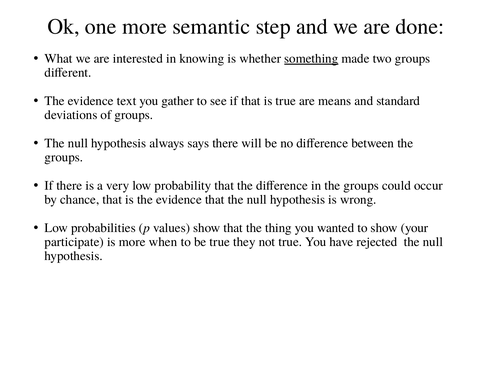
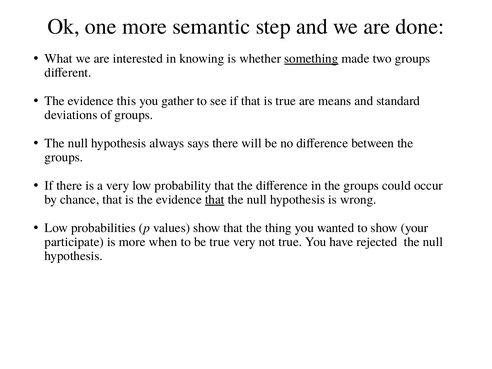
text: text -> this
that at (215, 200) underline: none -> present
true they: they -> very
